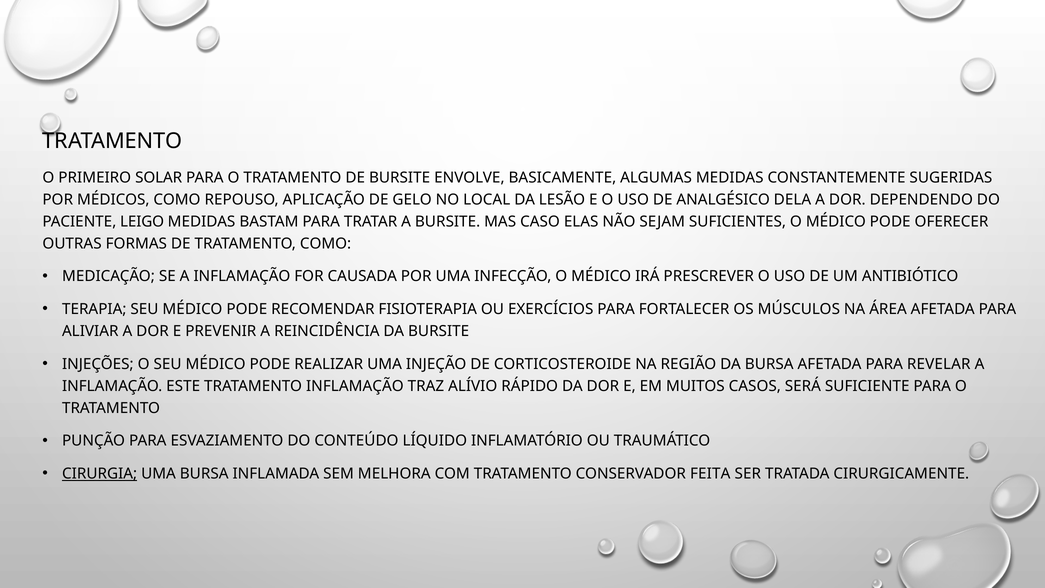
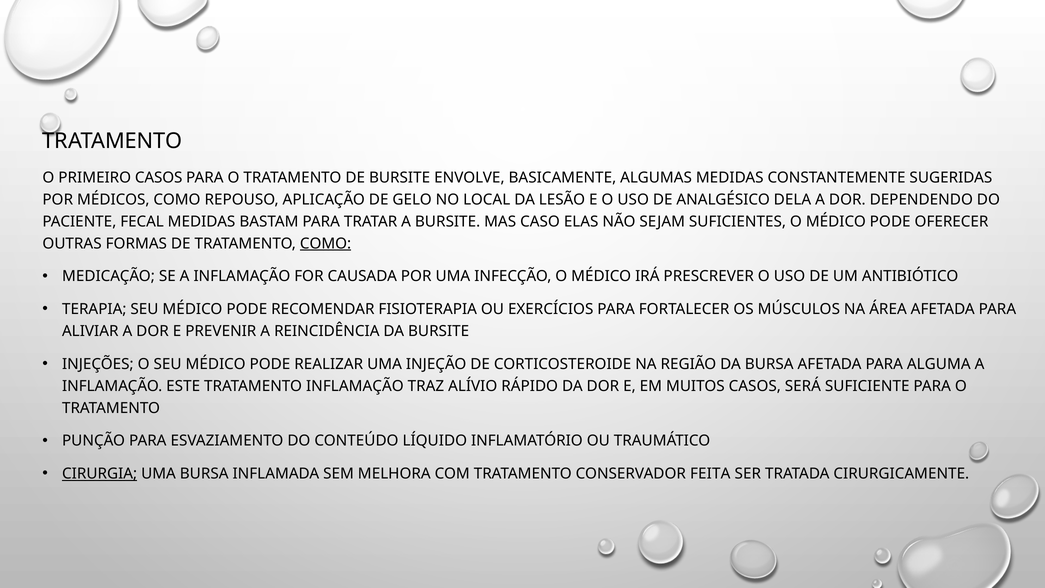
PRIMEIRO SOLAR: SOLAR -> CASOS
LEIGO: LEIGO -> FECAL
COMO at (326, 243) underline: none -> present
REVELAR: REVELAR -> ALGUMA
